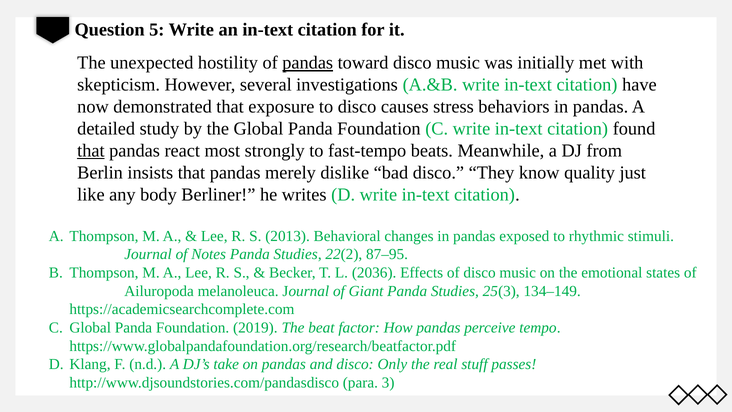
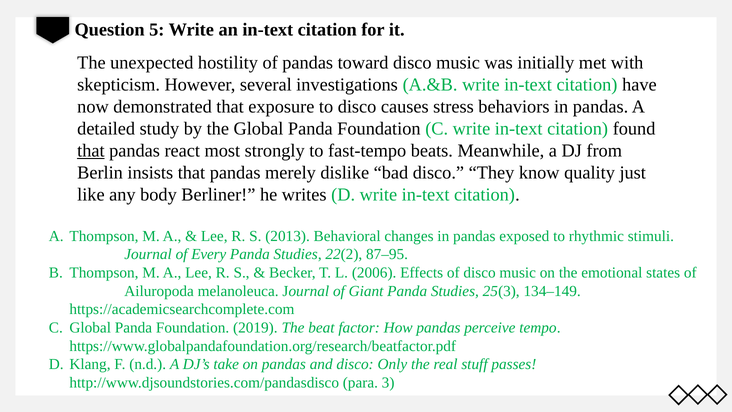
pandas at (308, 63) underline: present -> none
Notes: Notes -> Every
2036: 2036 -> 2006
